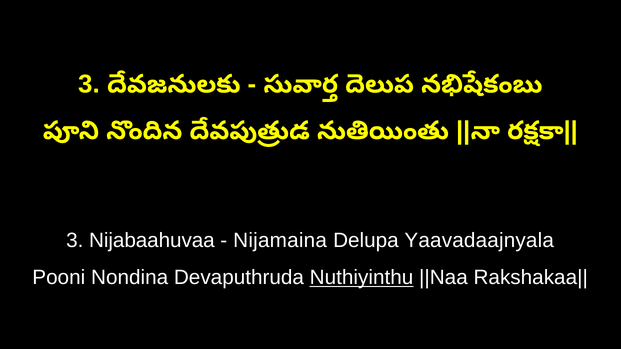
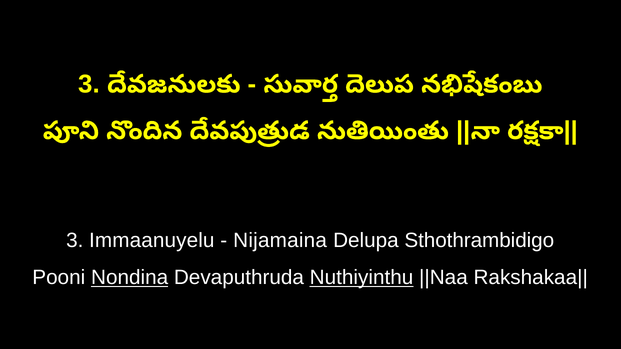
Nijabaahuvaa: Nijabaahuvaa -> Immaanuyelu
Yaavadaajnyala: Yaavadaajnyala -> Sthothrambidigo
Nondina underline: none -> present
